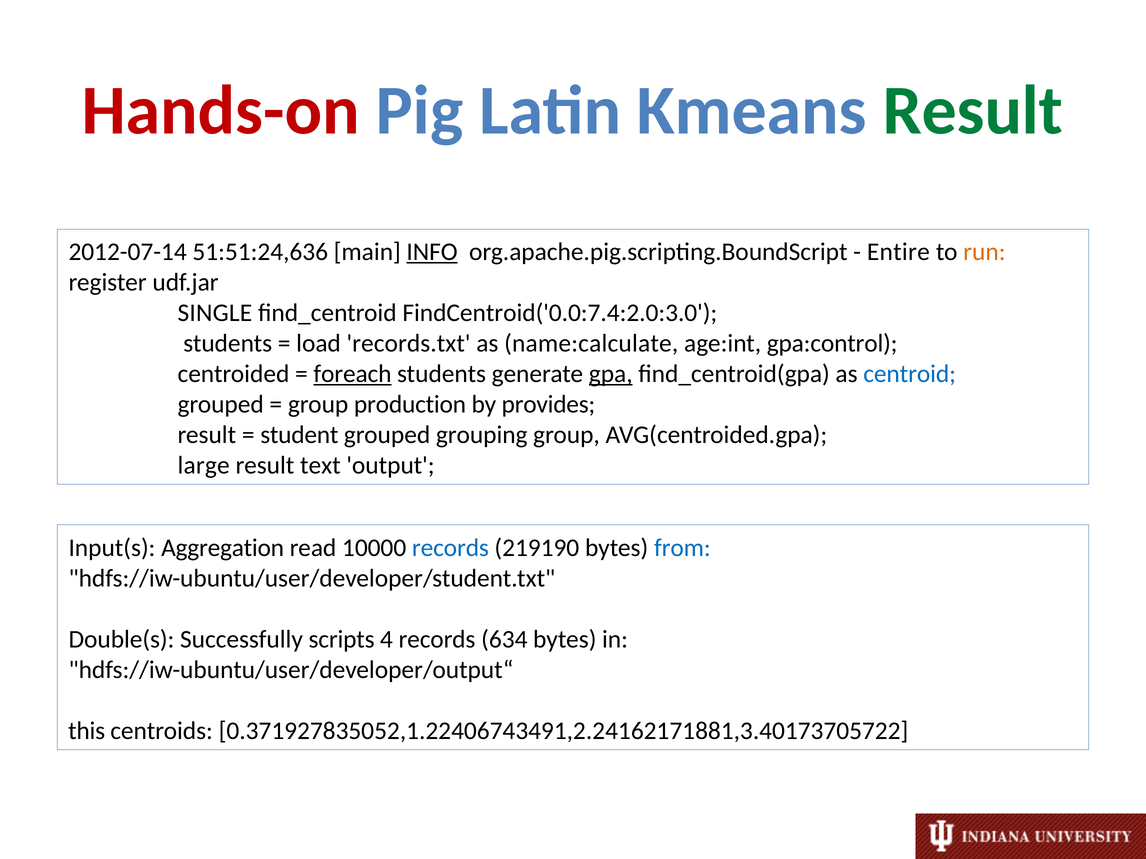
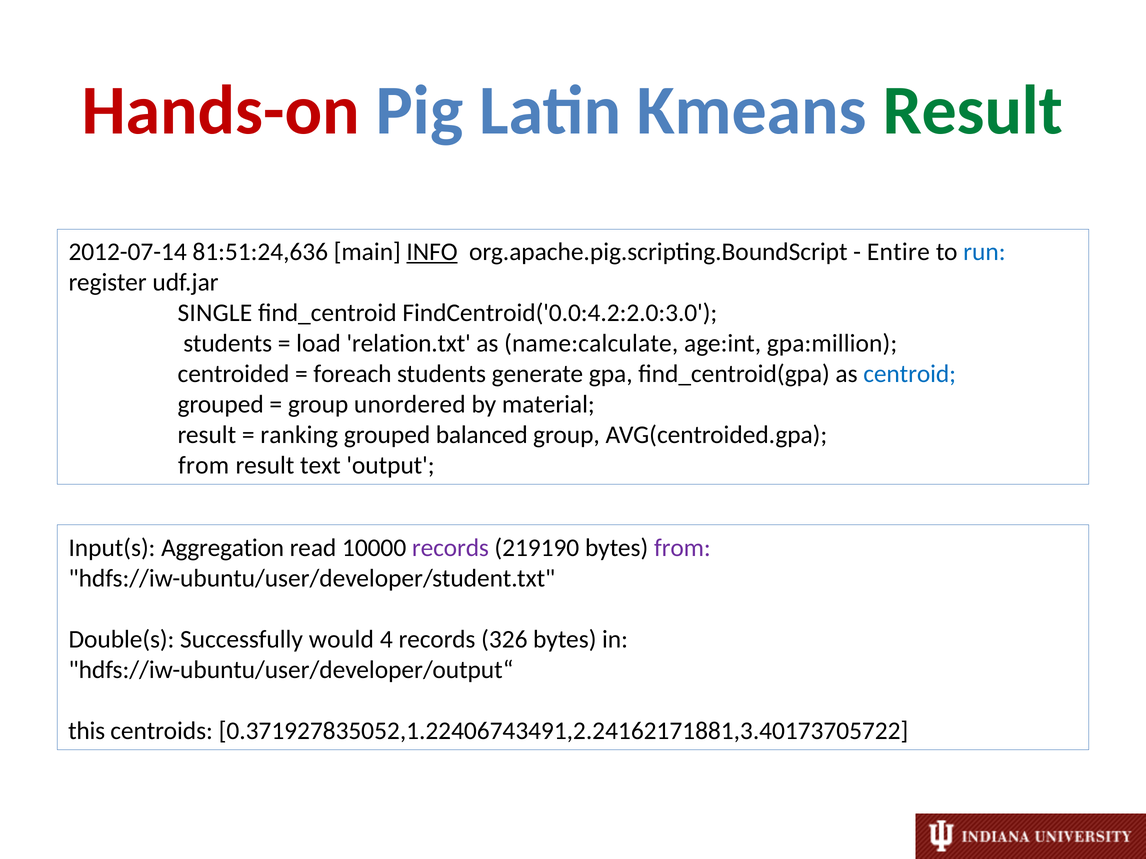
51:51:24,636: 51:51:24,636 -> 81:51:24,636
run colour: orange -> blue
FindCentroid('0.0:7.4:2.0:3.0: FindCentroid('0.0:7.4:2.0:3.0 -> FindCentroid('0.0:4.2:2.0:3.0
records.txt: records.txt -> relation.txt
gpa:control: gpa:control -> gpa:million
foreach underline: present -> none
gpa underline: present -> none
production: production -> unordered
provides: provides -> material
student: student -> ranking
grouping: grouping -> balanced
large at (204, 466): large -> from
records at (450, 548) colour: blue -> purple
from at (682, 548) colour: blue -> purple
scripts: scripts -> would
634: 634 -> 326
